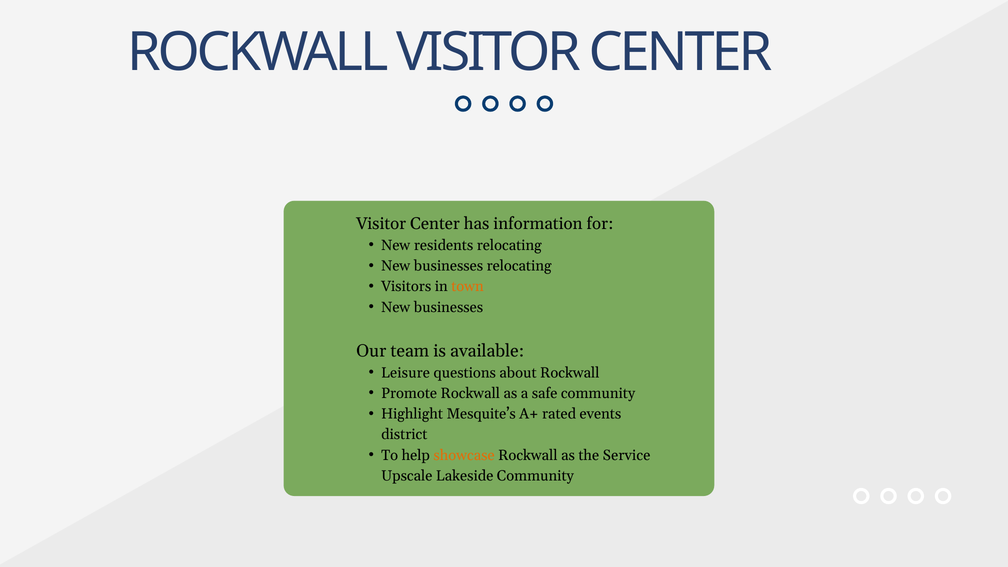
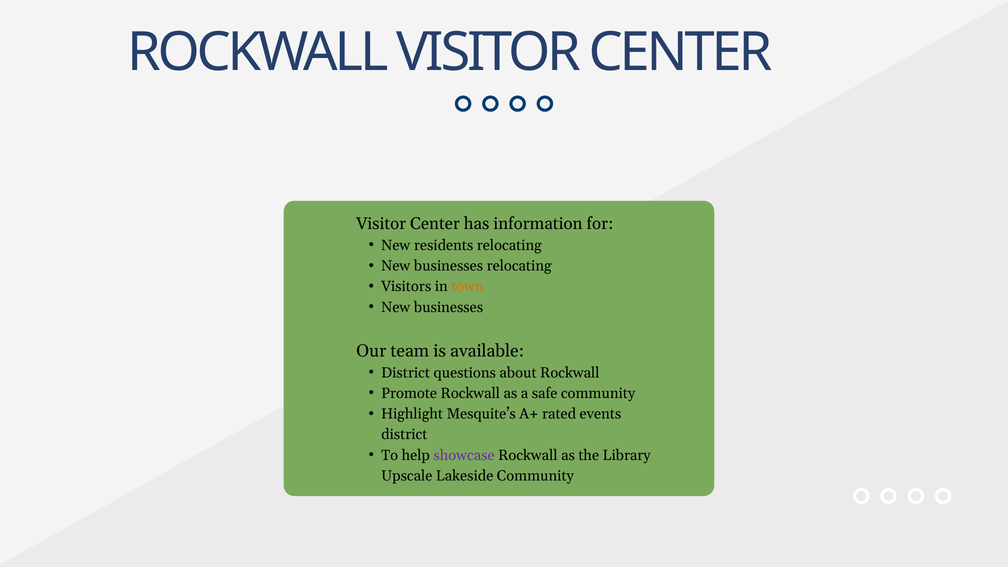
Leisure at (406, 373): Leisure -> District
showcase colour: orange -> purple
Service: Service -> Library
